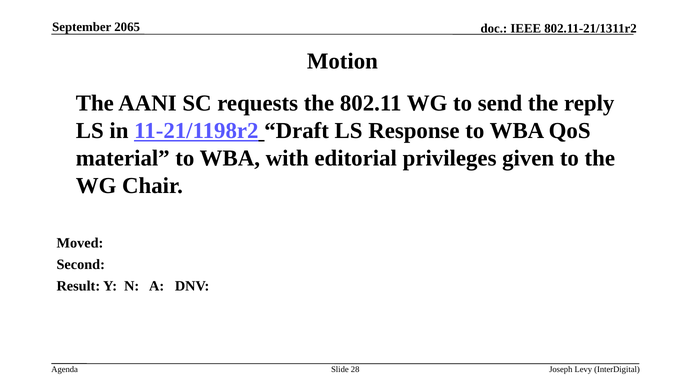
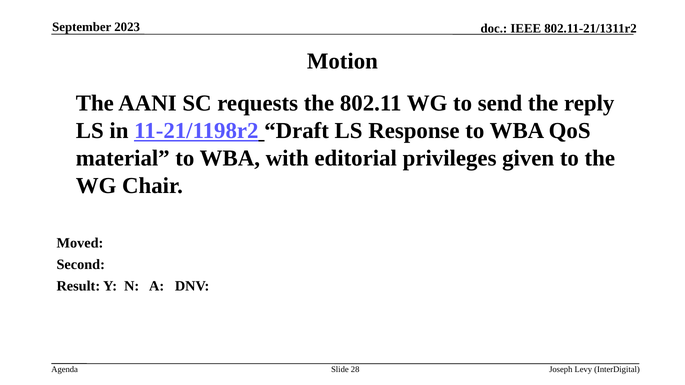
2065: 2065 -> 2023
